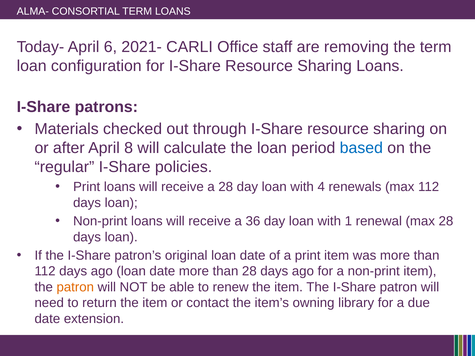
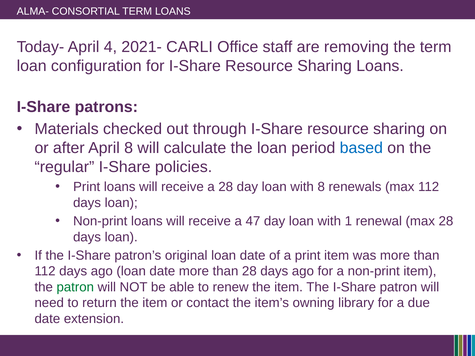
6: 6 -> 4
with 4: 4 -> 8
36: 36 -> 47
patron at (75, 287) colour: orange -> green
